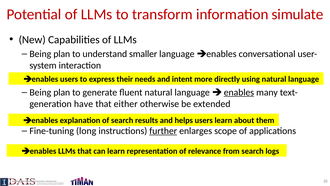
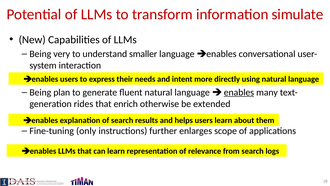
plan at (62, 54): plan -> very
have: have -> rides
either: either -> enrich
long: long -> only
further underline: present -> none
